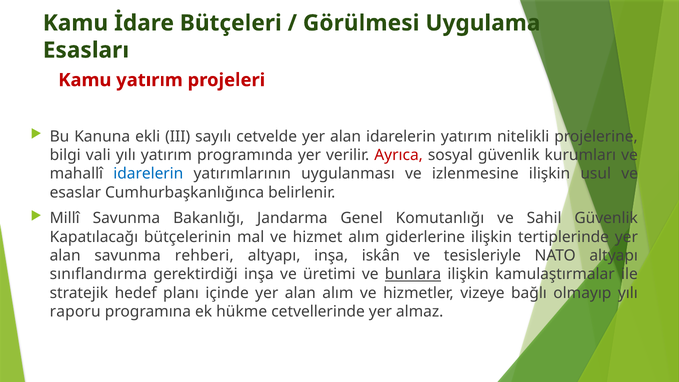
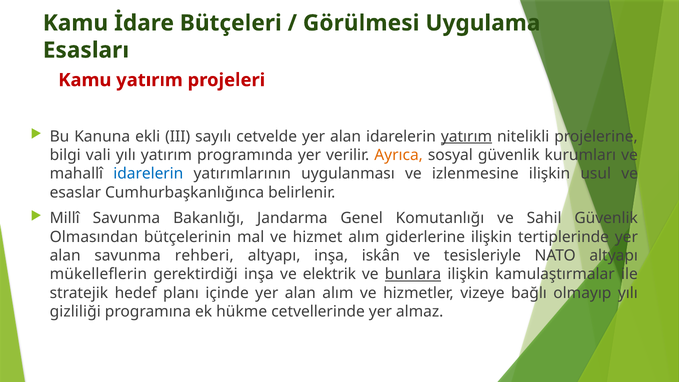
yatırım at (466, 136) underline: none -> present
Ayrıca colour: red -> orange
Kapatılacağı: Kapatılacağı -> Olmasından
sınıflandırma: sınıflandırma -> mükelleflerin
üretimi: üretimi -> elektrik
raporu: raporu -> gizliliği
